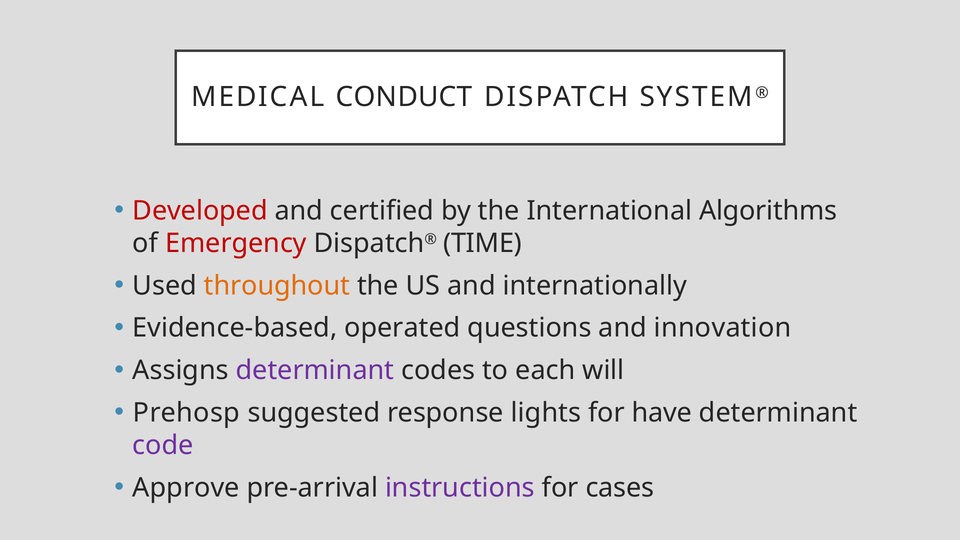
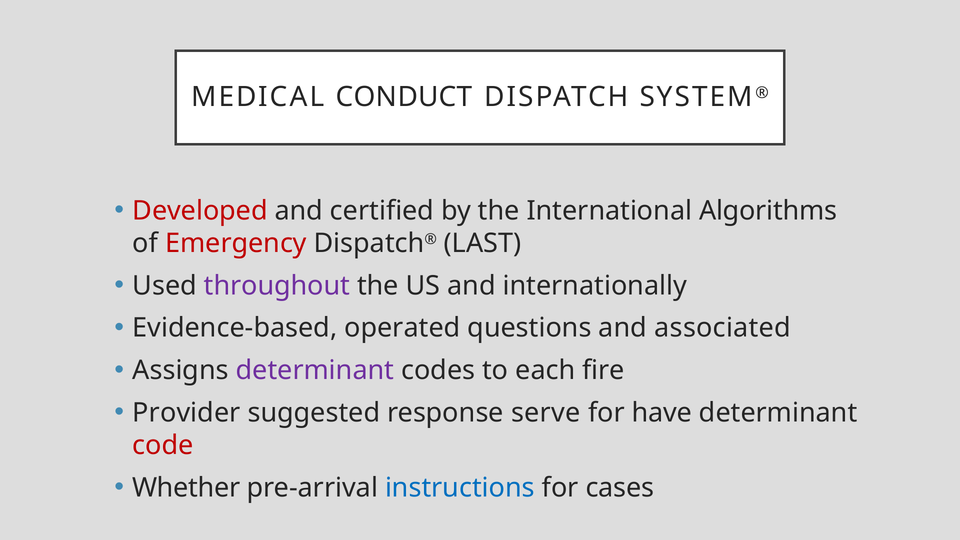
TIME: TIME -> LAST
throughout colour: orange -> purple
innovation: innovation -> associated
will: will -> fire
Prehosp: Prehosp -> Provider
lights: lights -> serve
code colour: purple -> red
Approve: Approve -> Whether
instructions colour: purple -> blue
